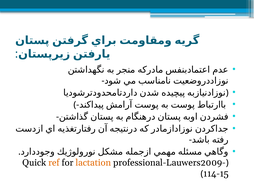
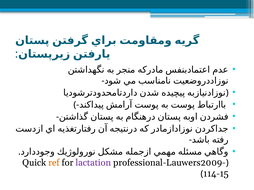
lactation colour: orange -> purple
